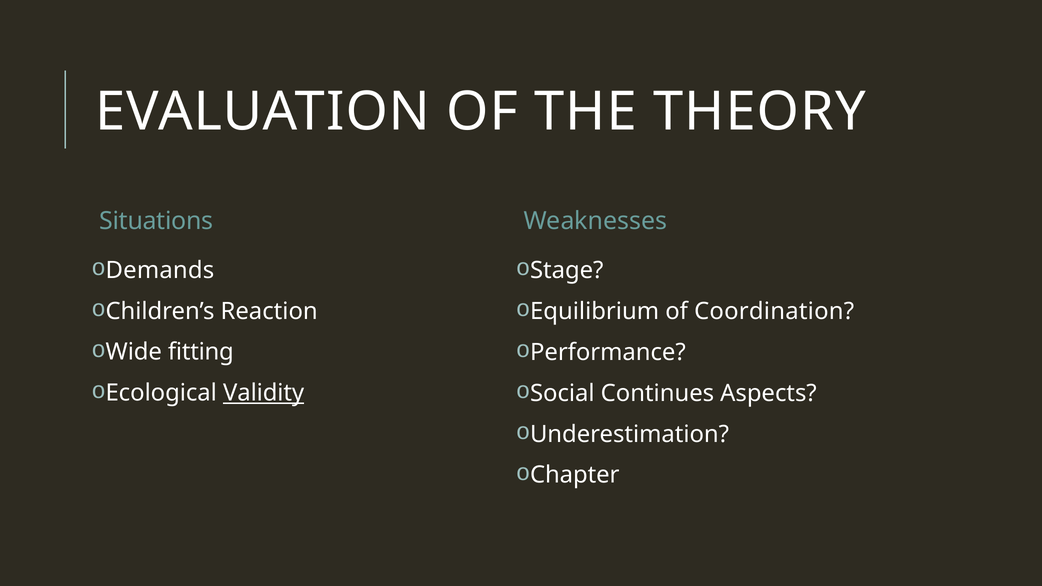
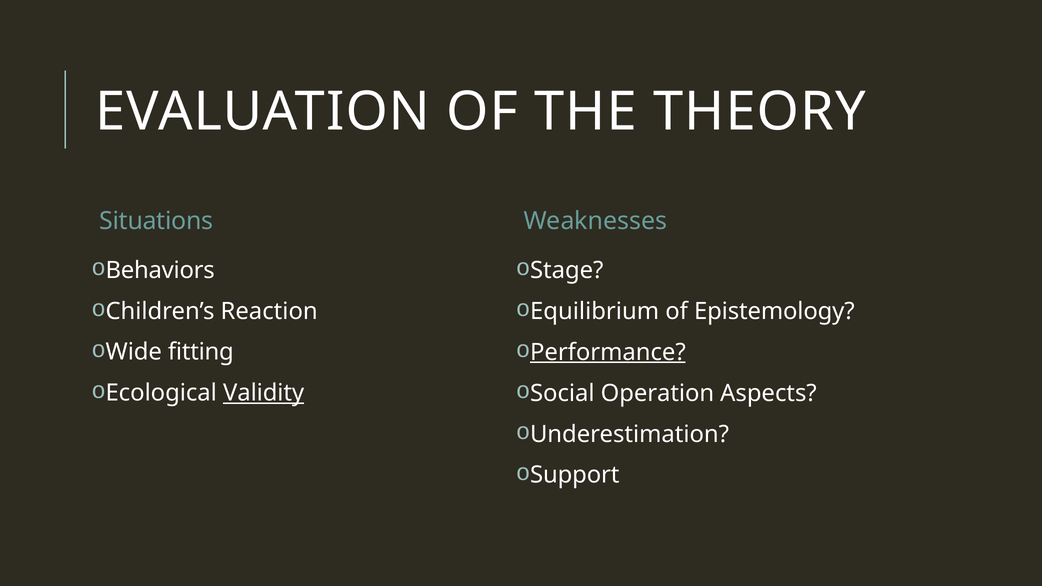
Demands: Demands -> Behaviors
Coordination: Coordination -> Epistemology
Performance underline: none -> present
Continues: Continues -> Operation
Chapter: Chapter -> Support
